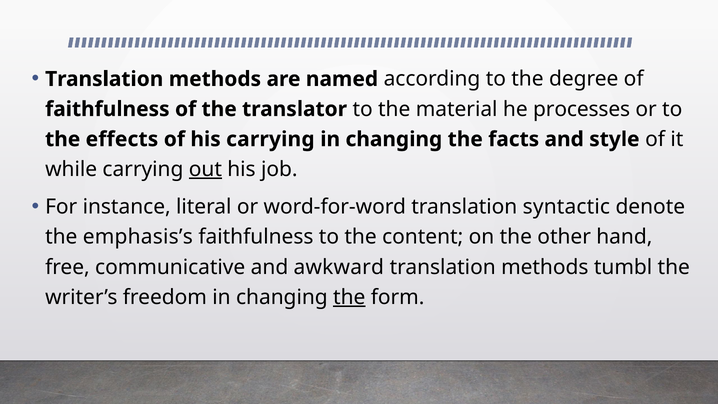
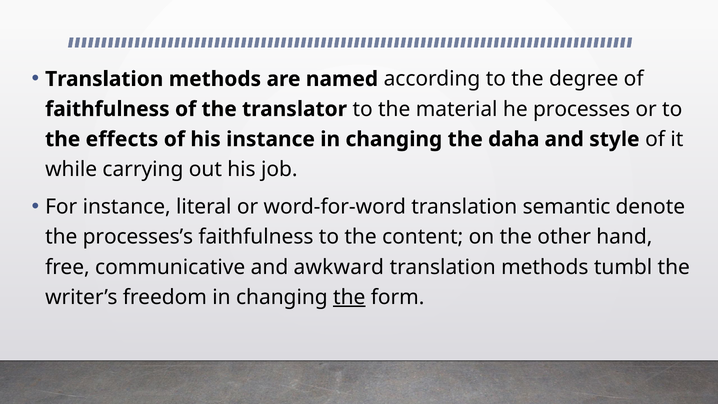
his carrying: carrying -> instance
facts: facts -> daha
out underline: present -> none
syntactic: syntactic -> semantic
emphasis’s: emphasis’s -> processes’s
